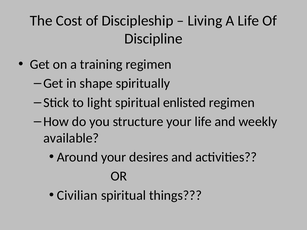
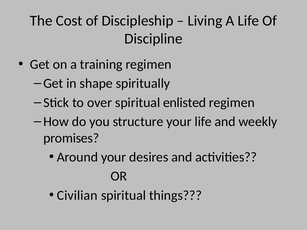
light: light -> over
available: available -> promises
